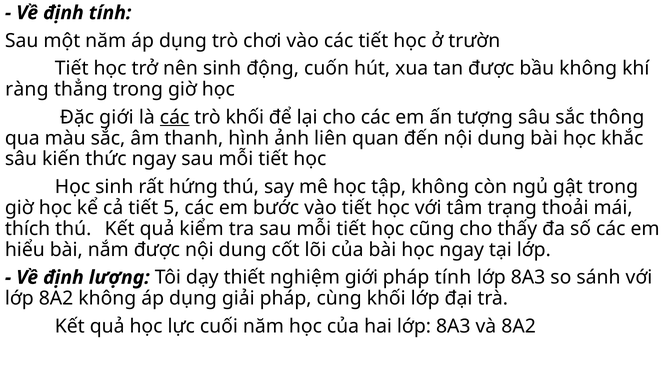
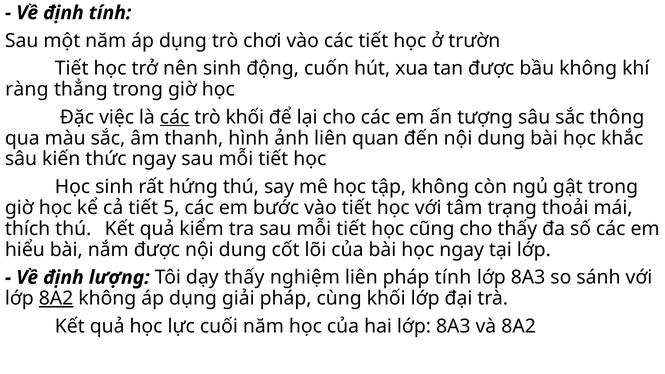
Đặc giới: giới -> việc
dạy thiết: thiết -> thấy
nghiệm giới: giới -> liên
8A2 at (56, 298) underline: none -> present
